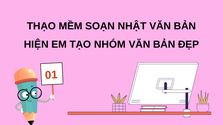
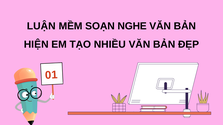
THẠO: THẠO -> LUẬN
NHẬT: NHẬT -> NGHE
NHÓM: NHÓM -> NHIỀU
